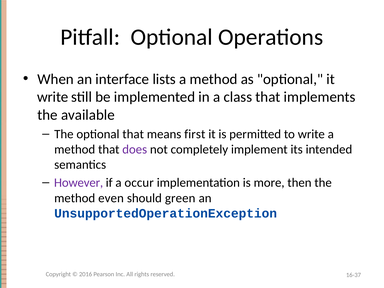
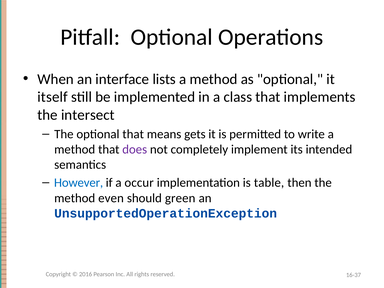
write at (53, 97): write -> itself
available: available -> intersect
first: first -> gets
However colour: purple -> blue
more: more -> table
